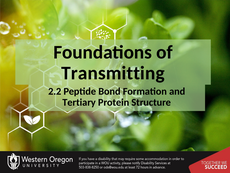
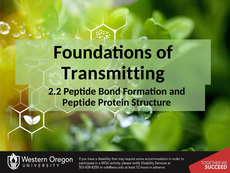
Tertiary at (79, 102): Tertiary -> Peptide
